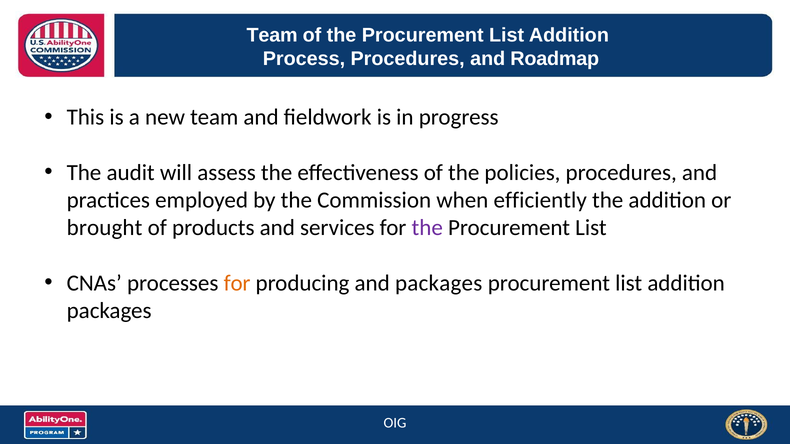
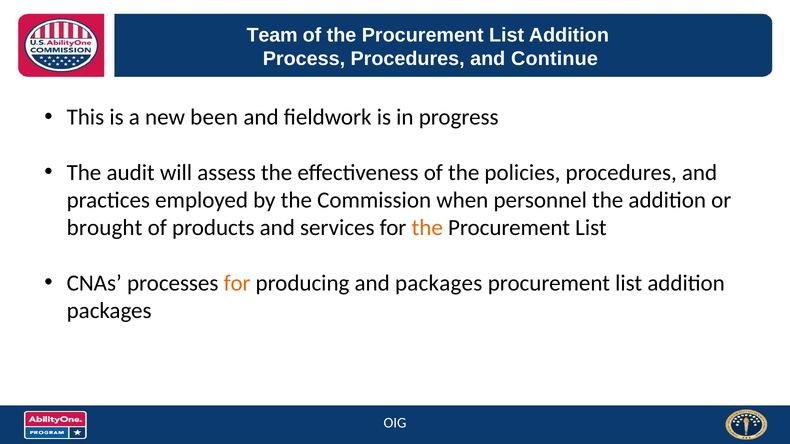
Roadmap: Roadmap -> Continue
new team: team -> been
efficiently: efficiently -> personnel
the at (427, 228) colour: purple -> orange
